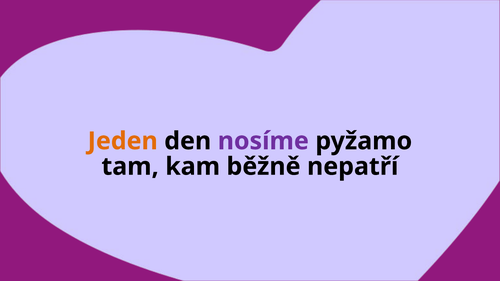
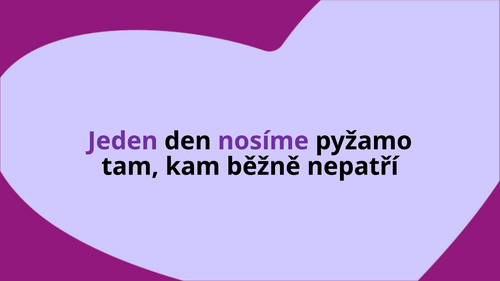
Jeden colour: orange -> purple
